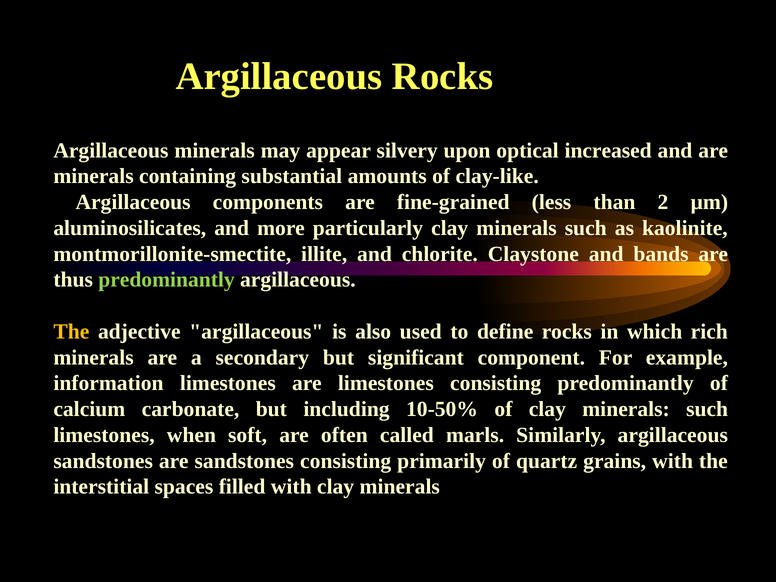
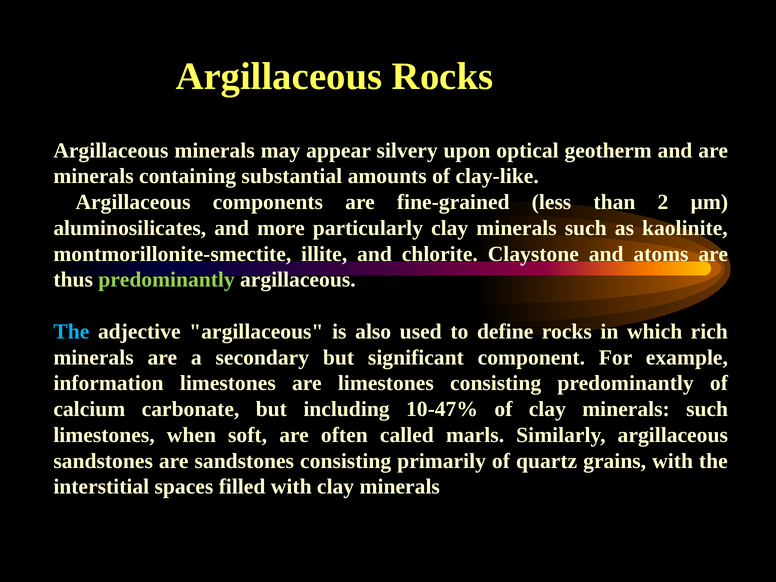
increased: increased -> geotherm
bands: bands -> atoms
The at (71, 332) colour: yellow -> light blue
10-50%: 10-50% -> 10-47%
